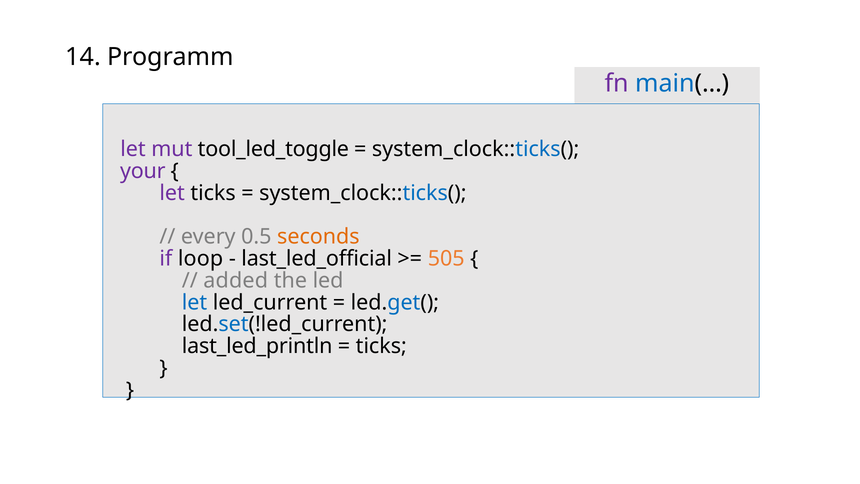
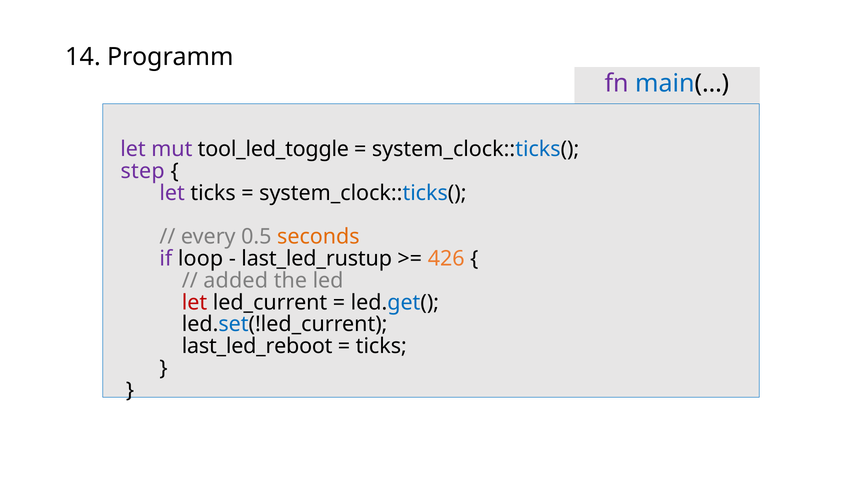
your: your -> step
last_led_official: last_led_official -> last_led_rustup
505: 505 -> 426
let at (195, 302) colour: blue -> red
last_led_println: last_led_println -> last_led_reboot
